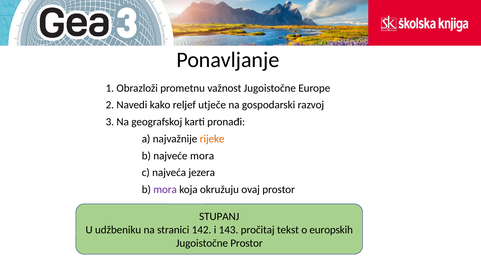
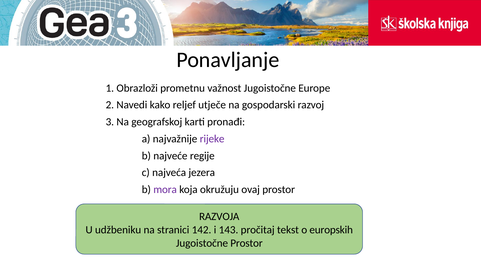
rijeke colour: orange -> purple
najveće mora: mora -> regije
STUPANJ: STUPANJ -> RAZVOJA
